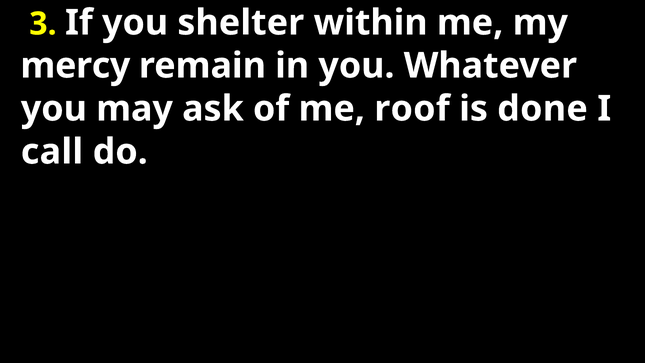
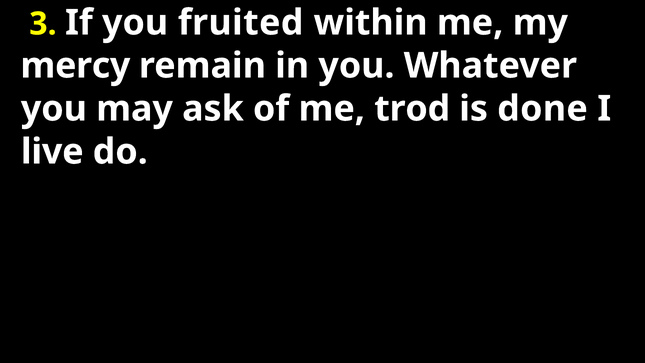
shelter: shelter -> fruited
roof: roof -> trod
call: call -> live
